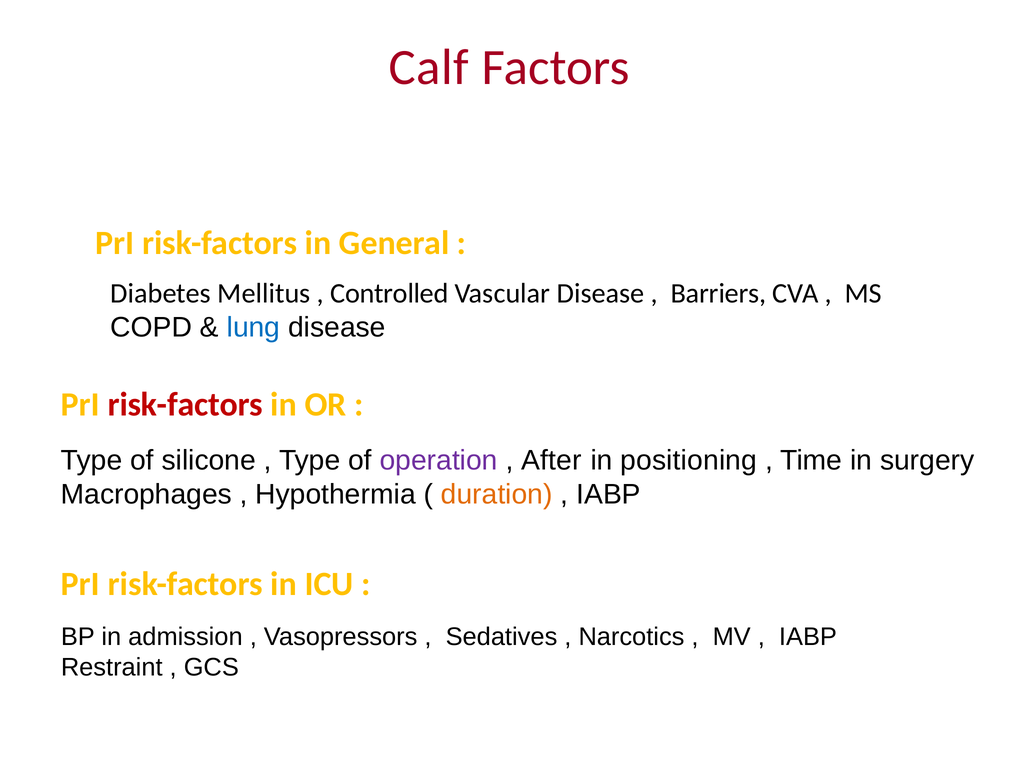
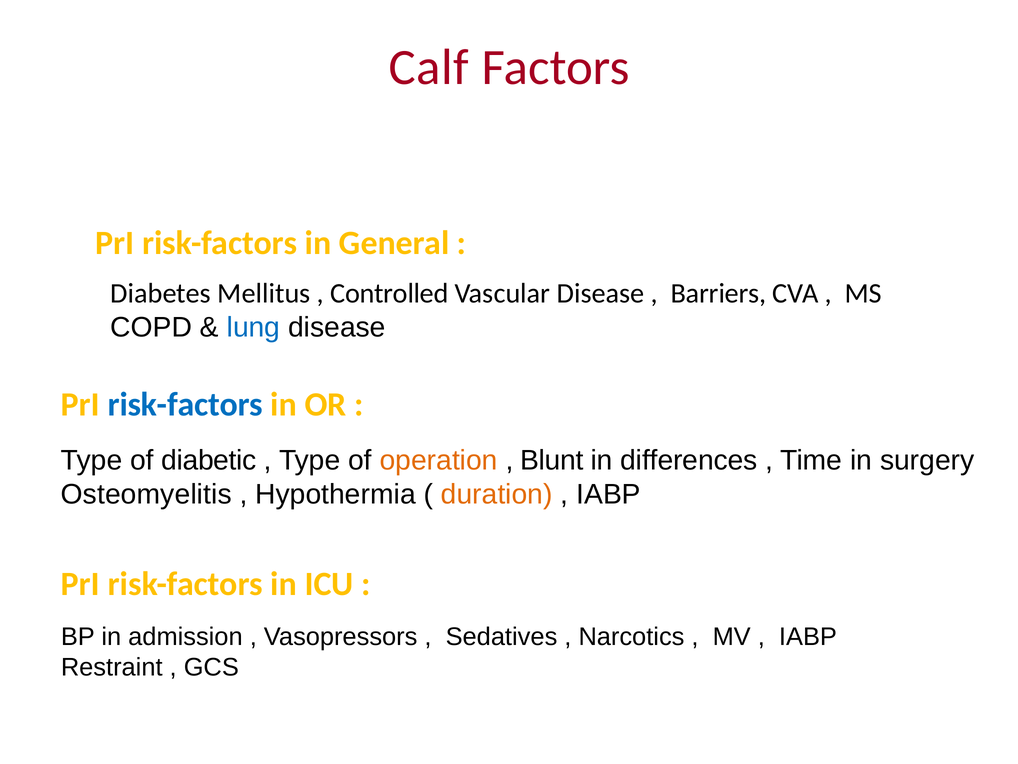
risk-factors at (185, 404) colour: red -> blue
silicone: silicone -> diabetic
operation colour: purple -> orange
After: After -> Blunt
positioning: positioning -> differences
Macrophages: Macrophages -> Osteomyelitis
